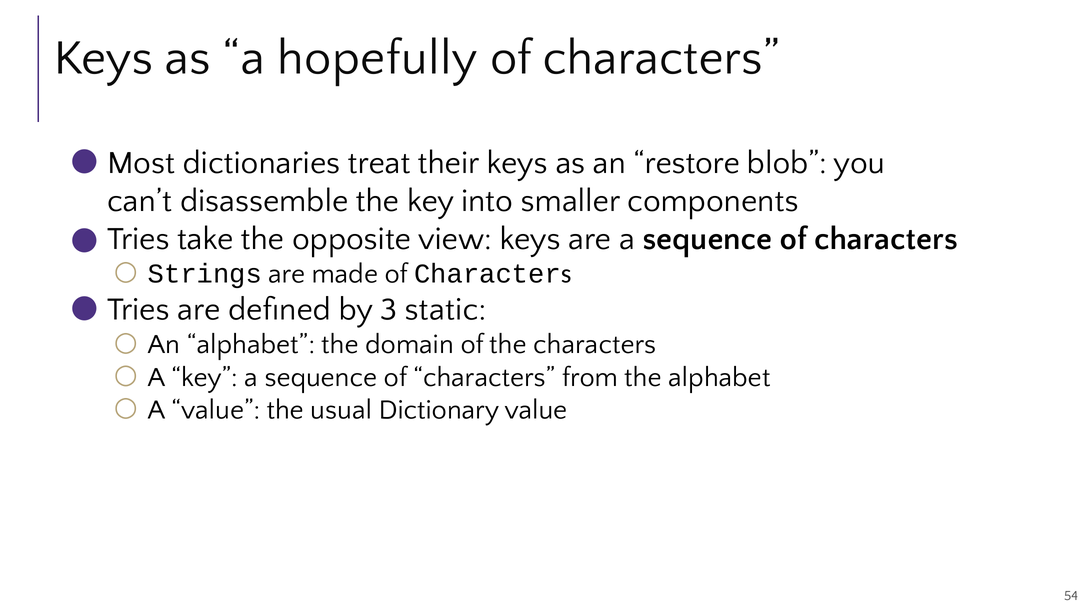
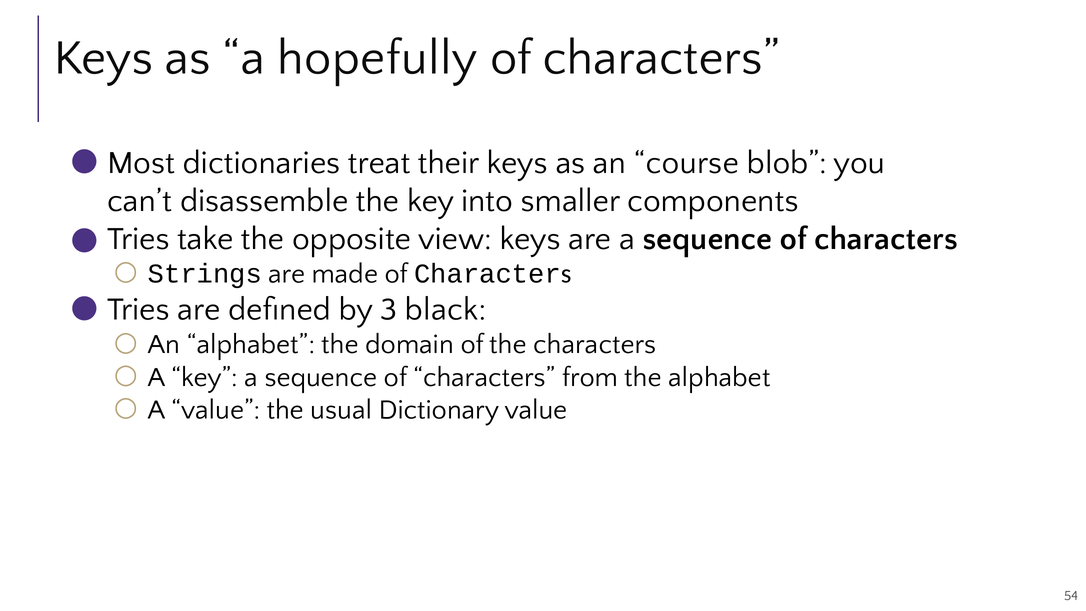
restore: restore -> course
static: static -> black
